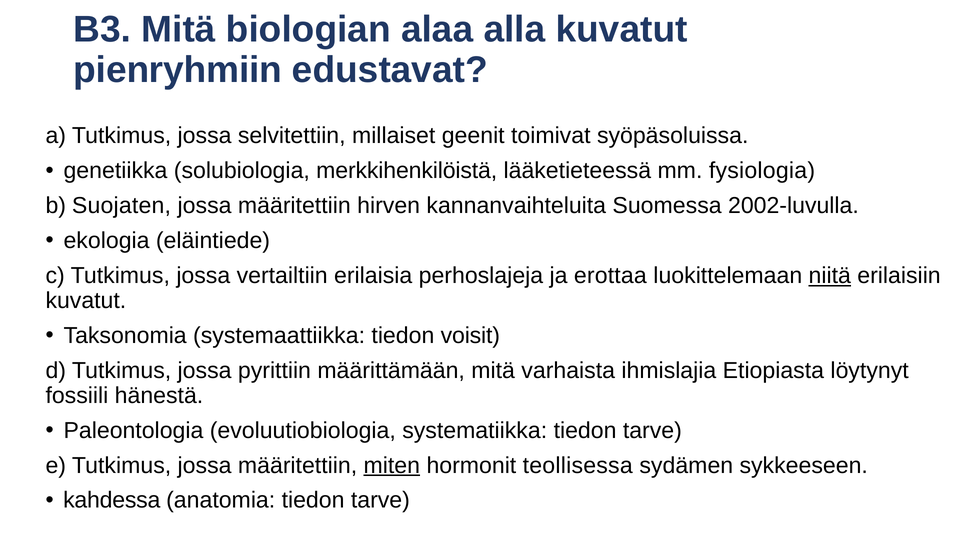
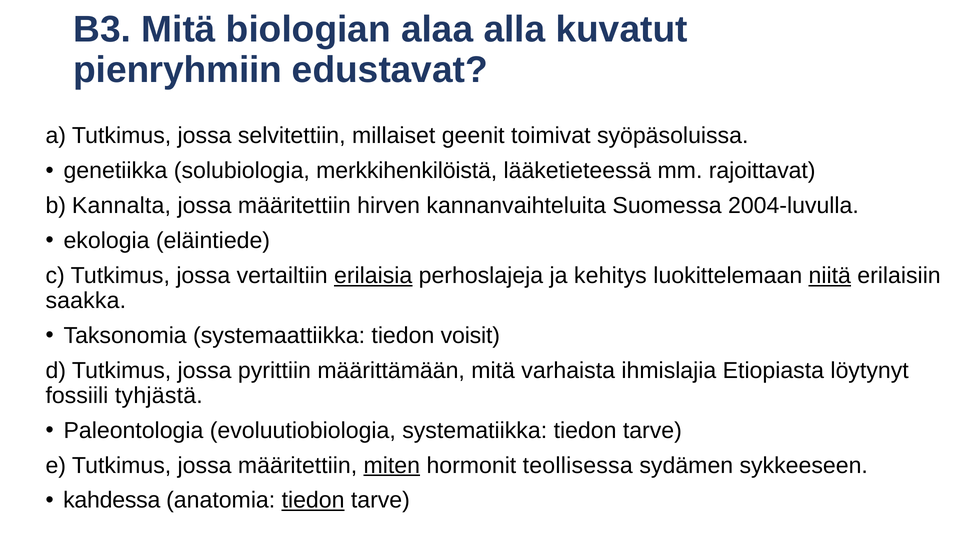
fysiologia: fysiologia -> rajoittavat
Suojaten: Suojaten -> Kannalta
2002-luvulla: 2002-luvulla -> 2004-luvulla
erilaisia underline: none -> present
erottaa: erottaa -> kehitys
kuvatut at (86, 301): kuvatut -> saakka
hänestä: hänestä -> tyhjästä
tiedon at (313, 501) underline: none -> present
